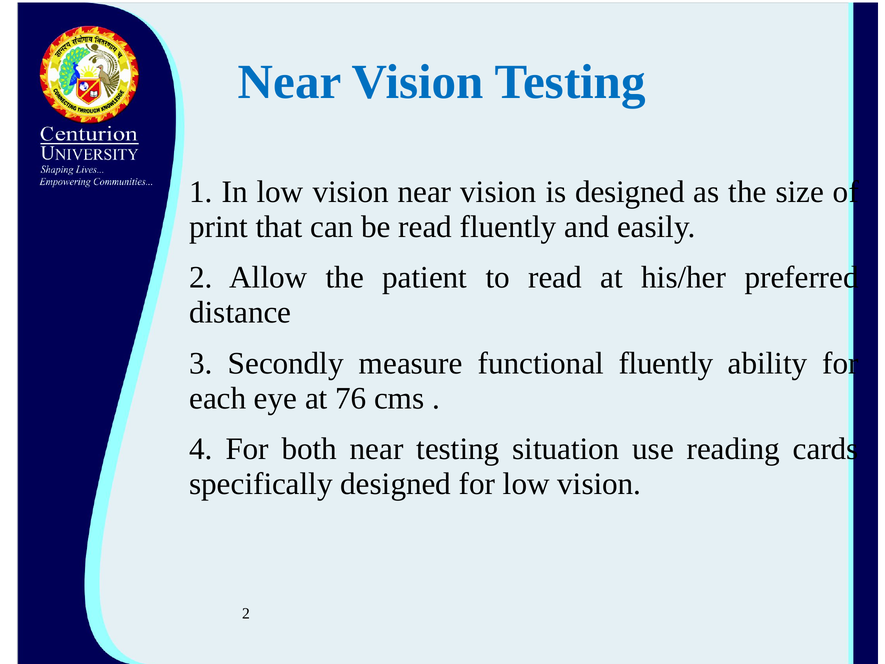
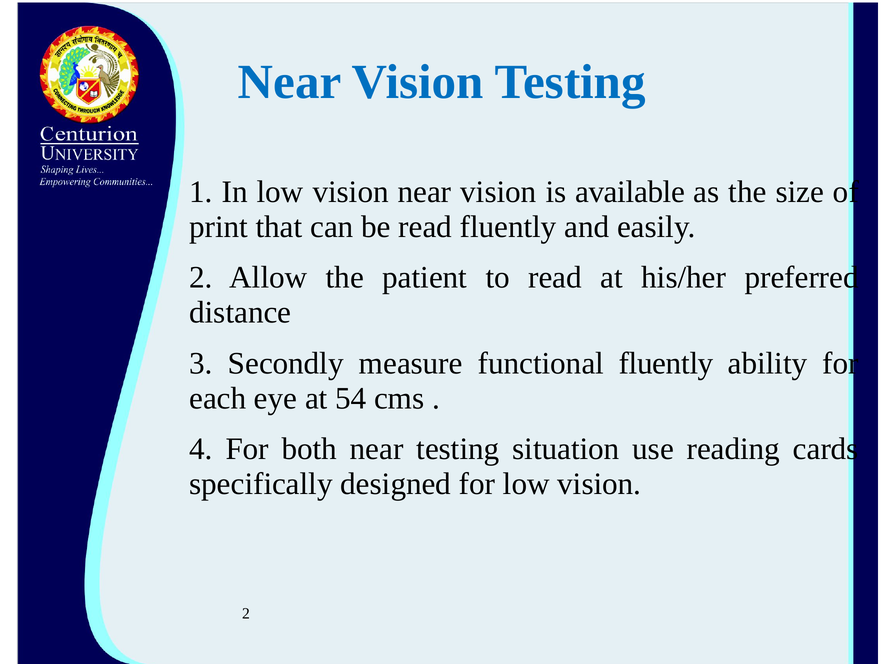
is designed: designed -> available
76: 76 -> 54
